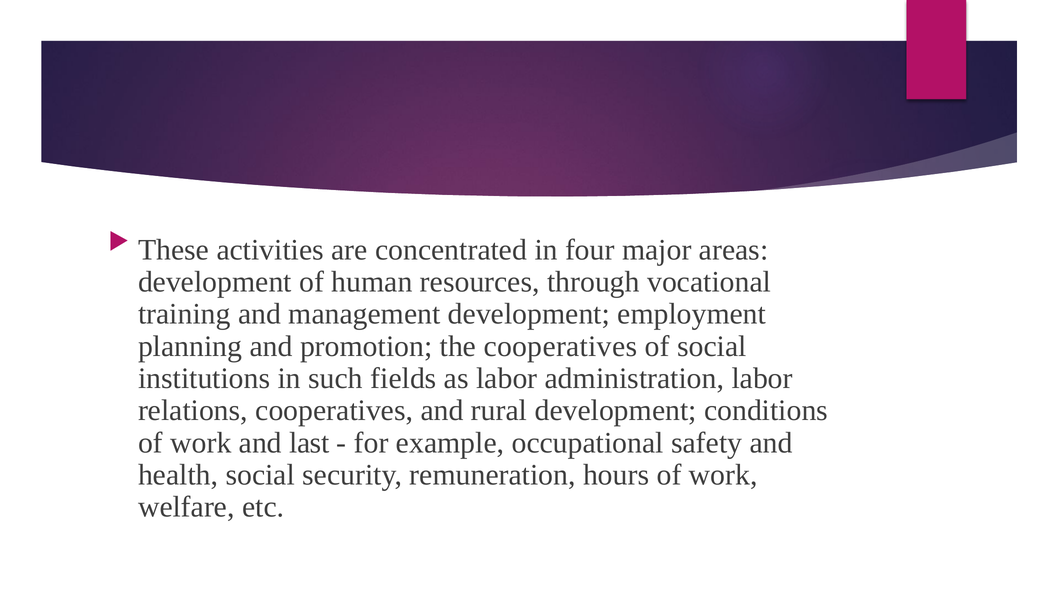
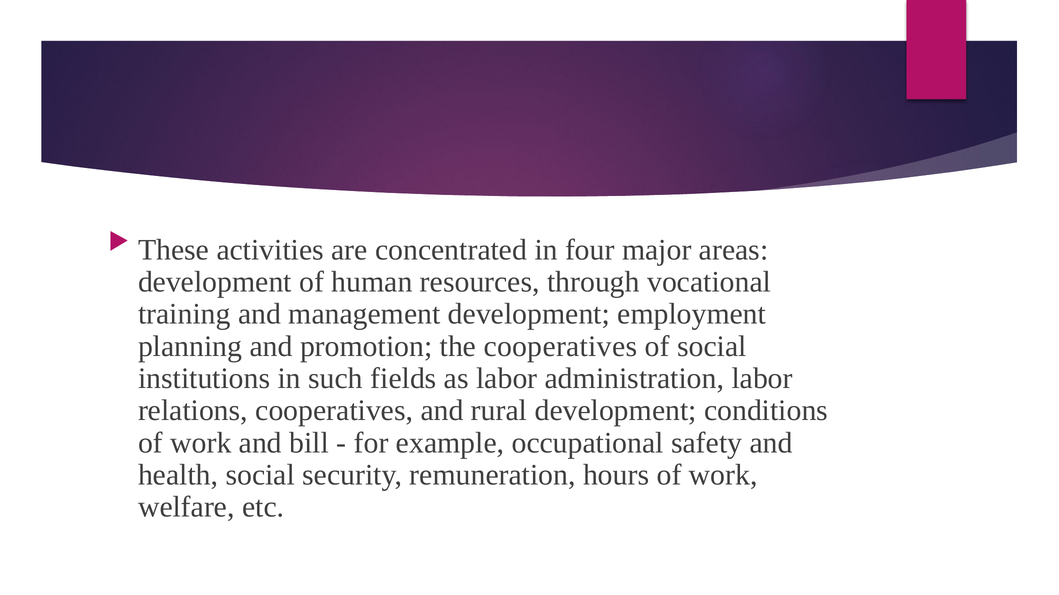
last: last -> bill
